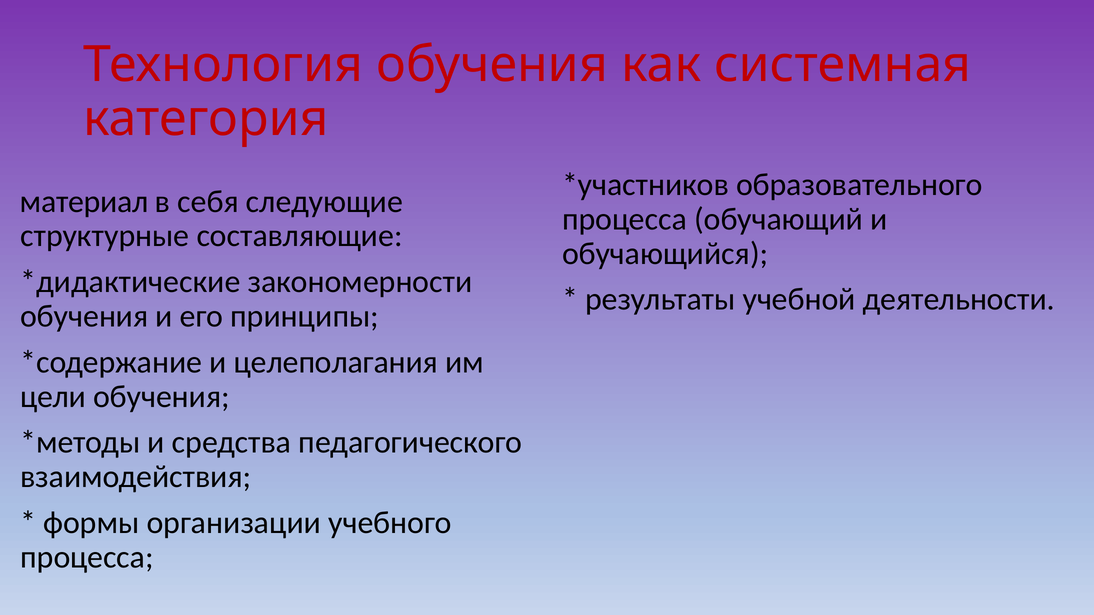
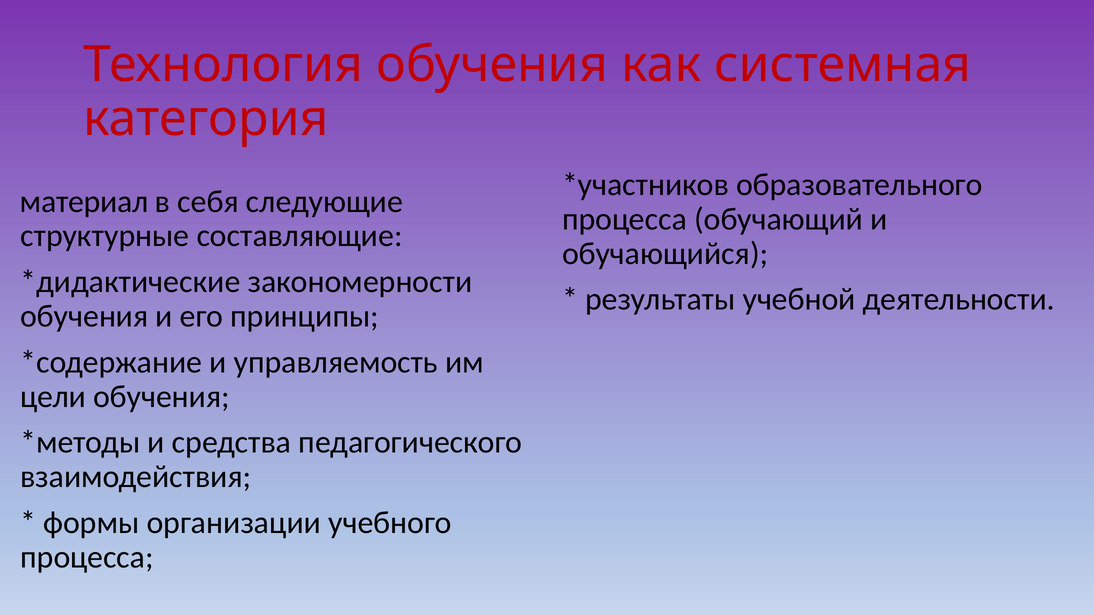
целеполагания: целеполагания -> управляемость
